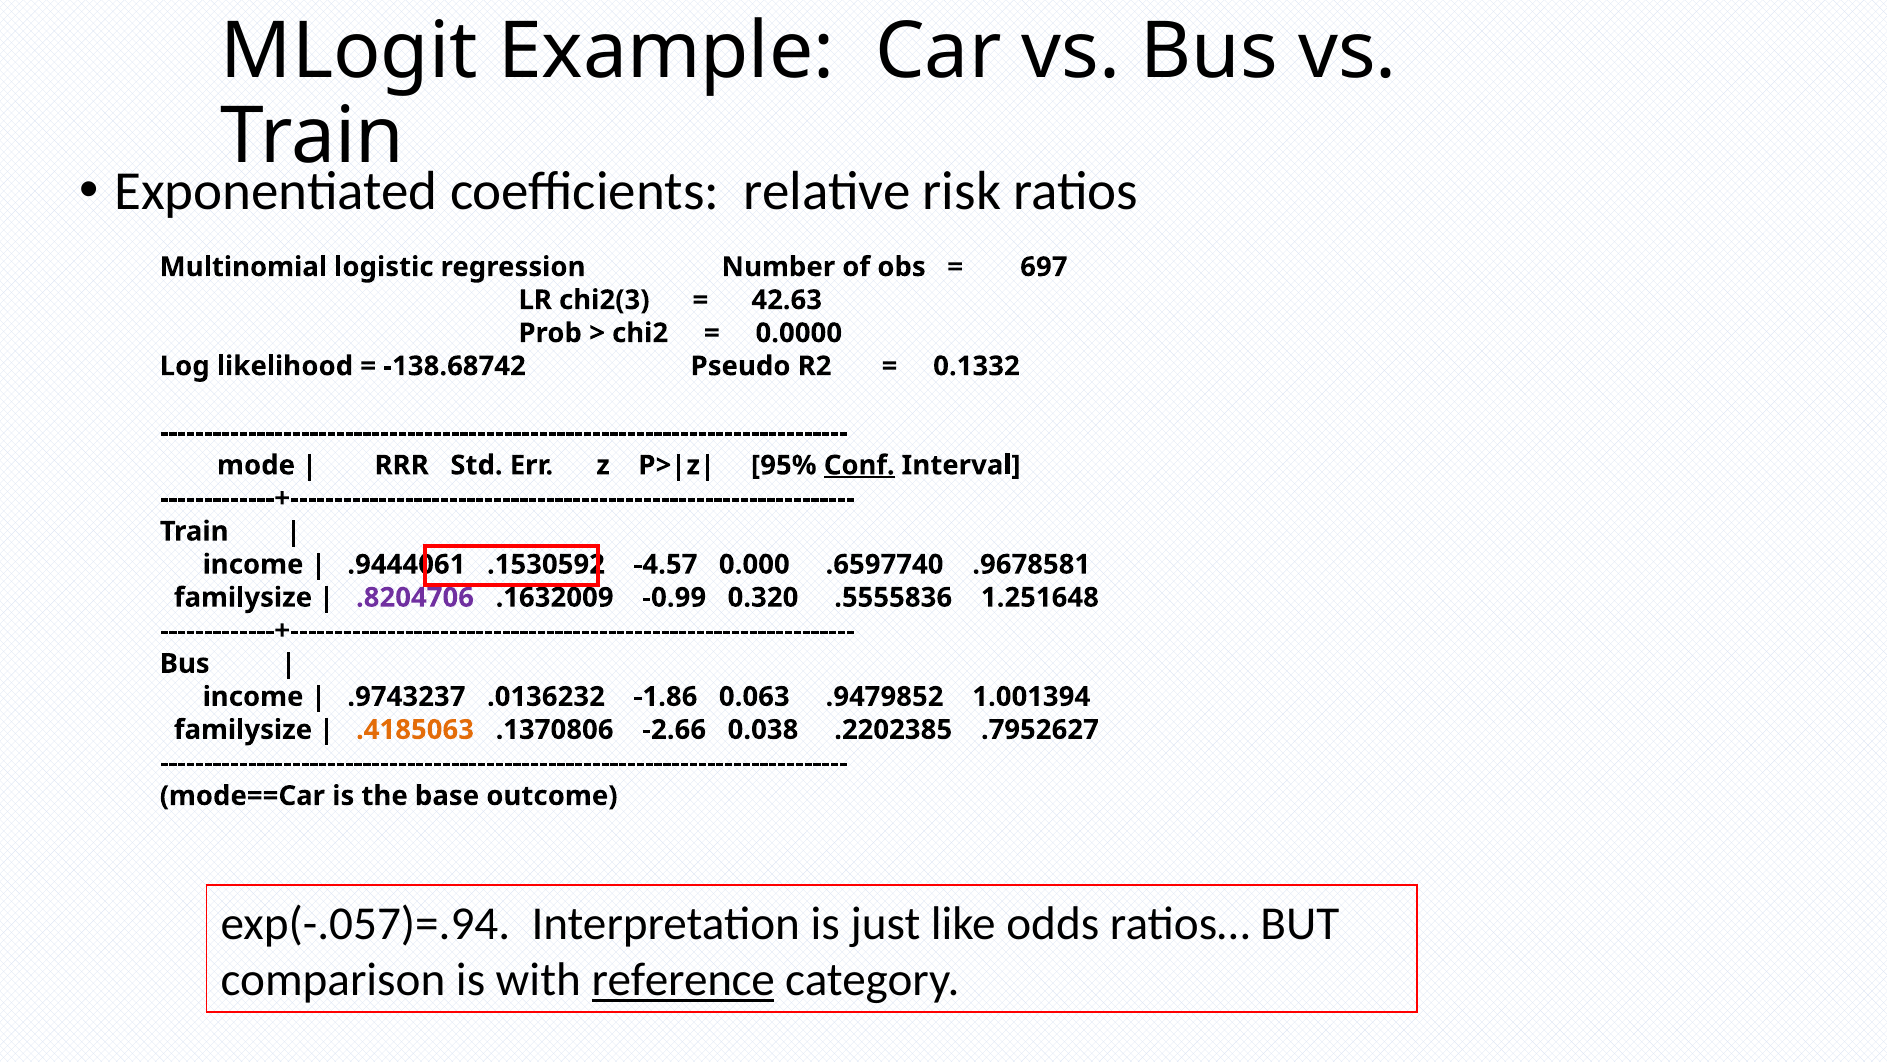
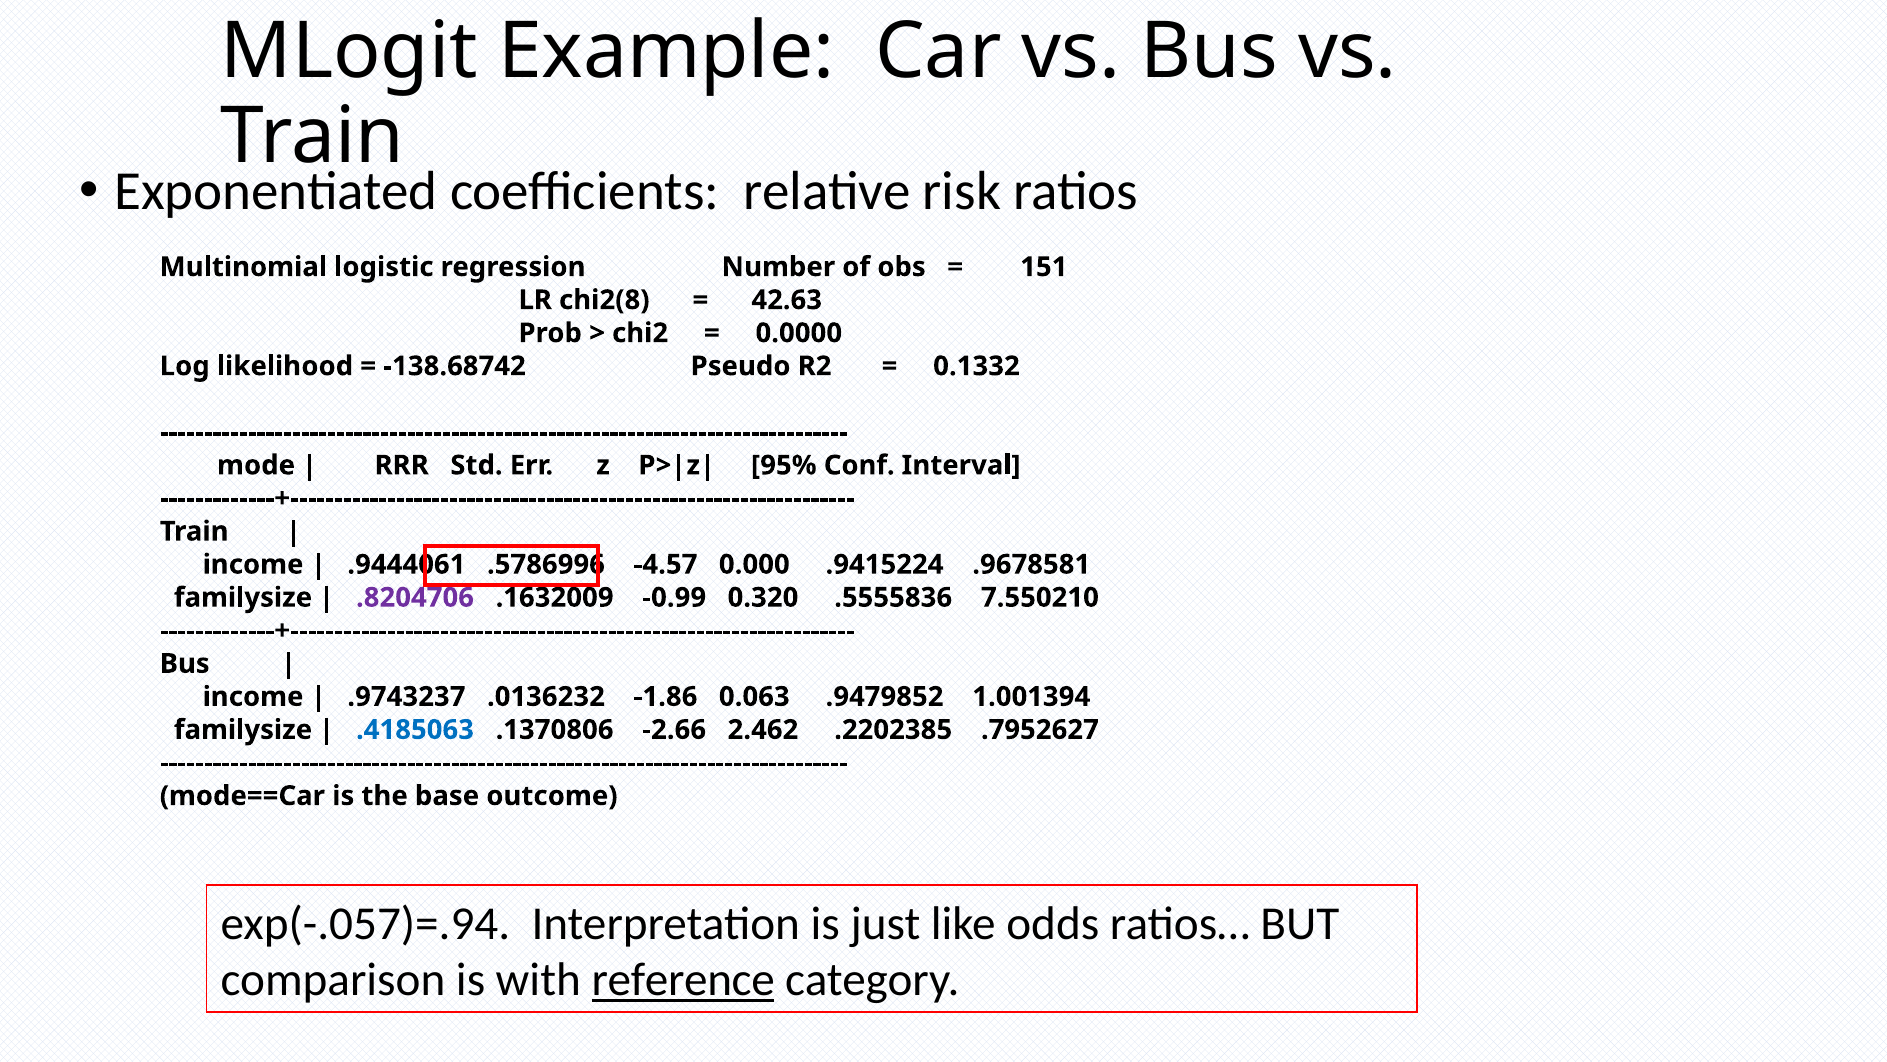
697: 697 -> 151
chi2(3: chi2(3 -> chi2(8
Conf underline: present -> none
.1530592: .1530592 -> .5786996
.6597740: .6597740 -> .9415224
1.251648: 1.251648 -> 7.550210
.4185063 colour: orange -> blue
0.038: 0.038 -> 2.462
